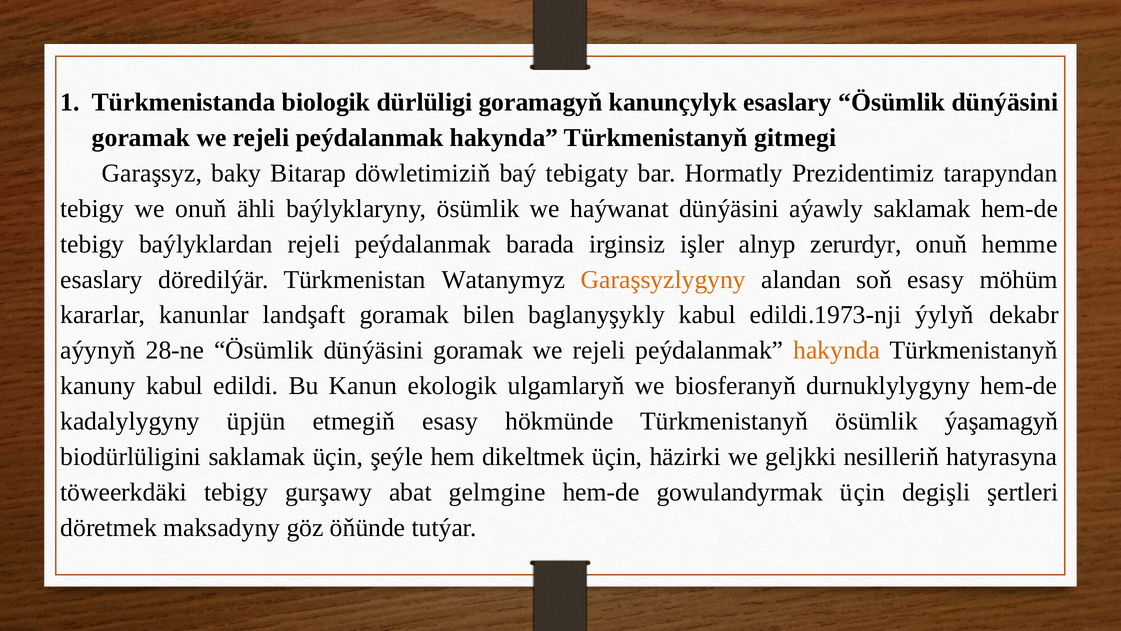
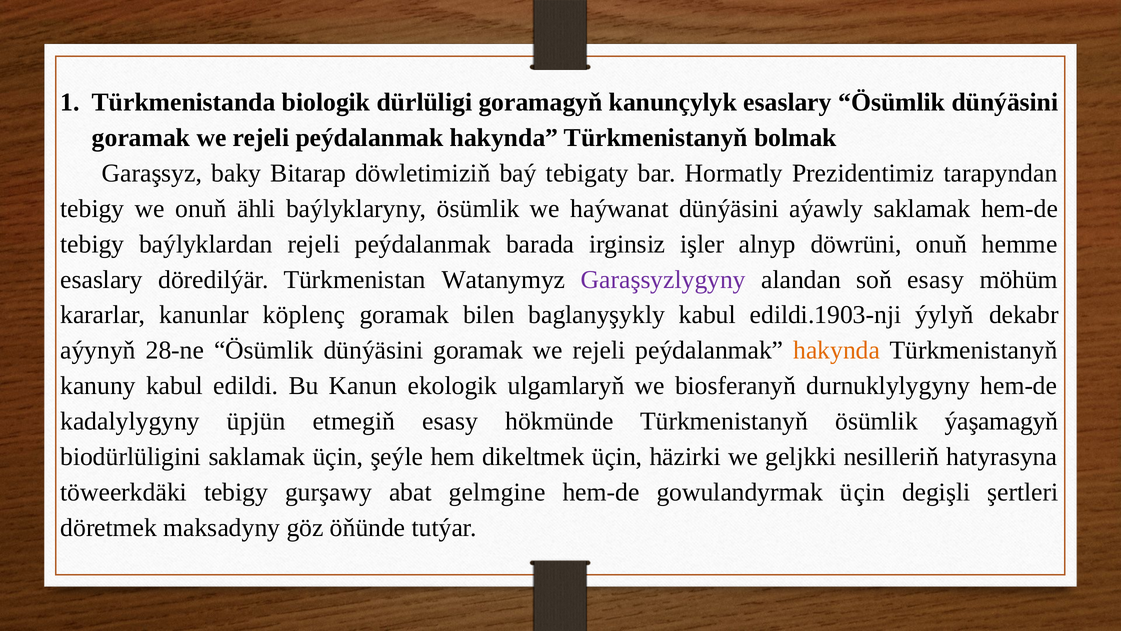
gitmegi: gitmegi -> bolmak
zerurdyr: zerurdyr -> döwrüni
Garaşsyzlygyny colour: orange -> purple
landşaft: landşaft -> köplenç
edildi.1973-nji: edildi.1973-nji -> edildi.1903-nji
